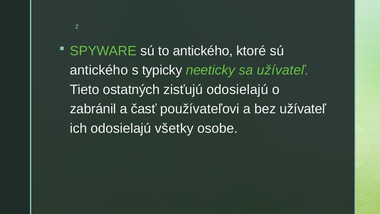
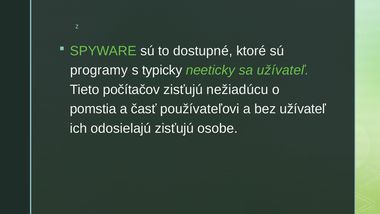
to antického: antického -> dostupné
antického at (99, 70): antického -> programy
ostatných: ostatných -> počítačov
zisťujú odosielajú: odosielajú -> nežiadúcu
zabránil: zabránil -> pomstia
odosielajú všetky: všetky -> zisťujú
